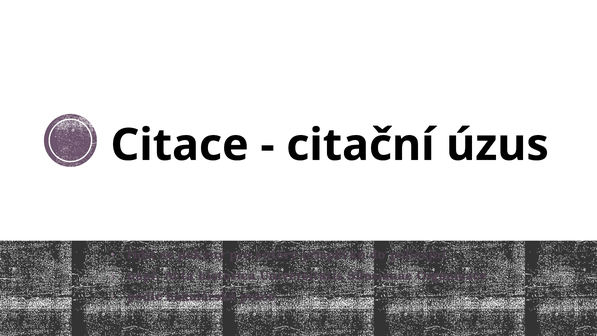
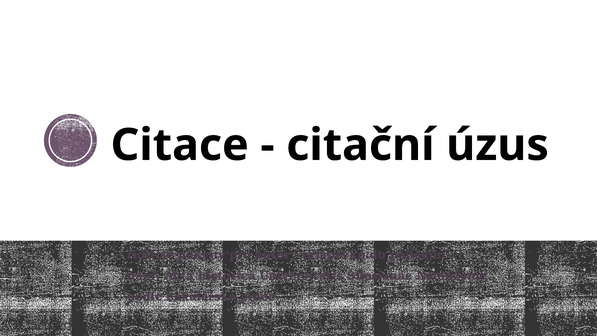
Organizace: Organizace -> Nemůžeme
